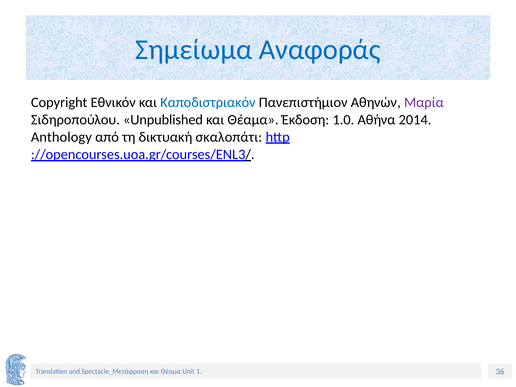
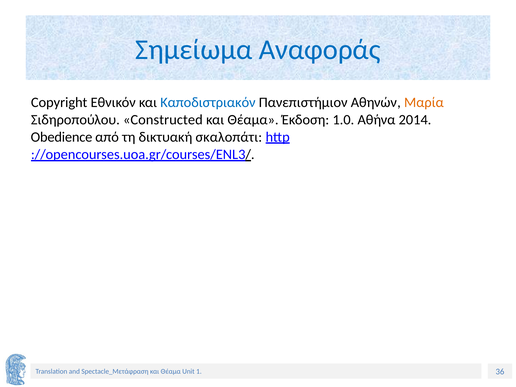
Μαρία colour: purple -> orange
Unpublished: Unpublished -> Constructed
Anthology: Anthology -> Obedience
